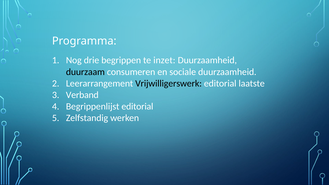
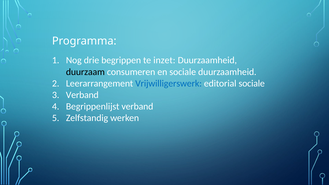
Vrijwilligerswerk colour: black -> blue
editorial laatste: laatste -> sociale
Begrippenlijst editorial: editorial -> verband
